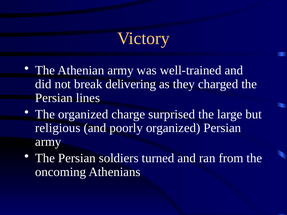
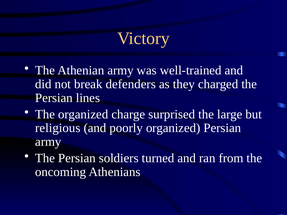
delivering: delivering -> defenders
